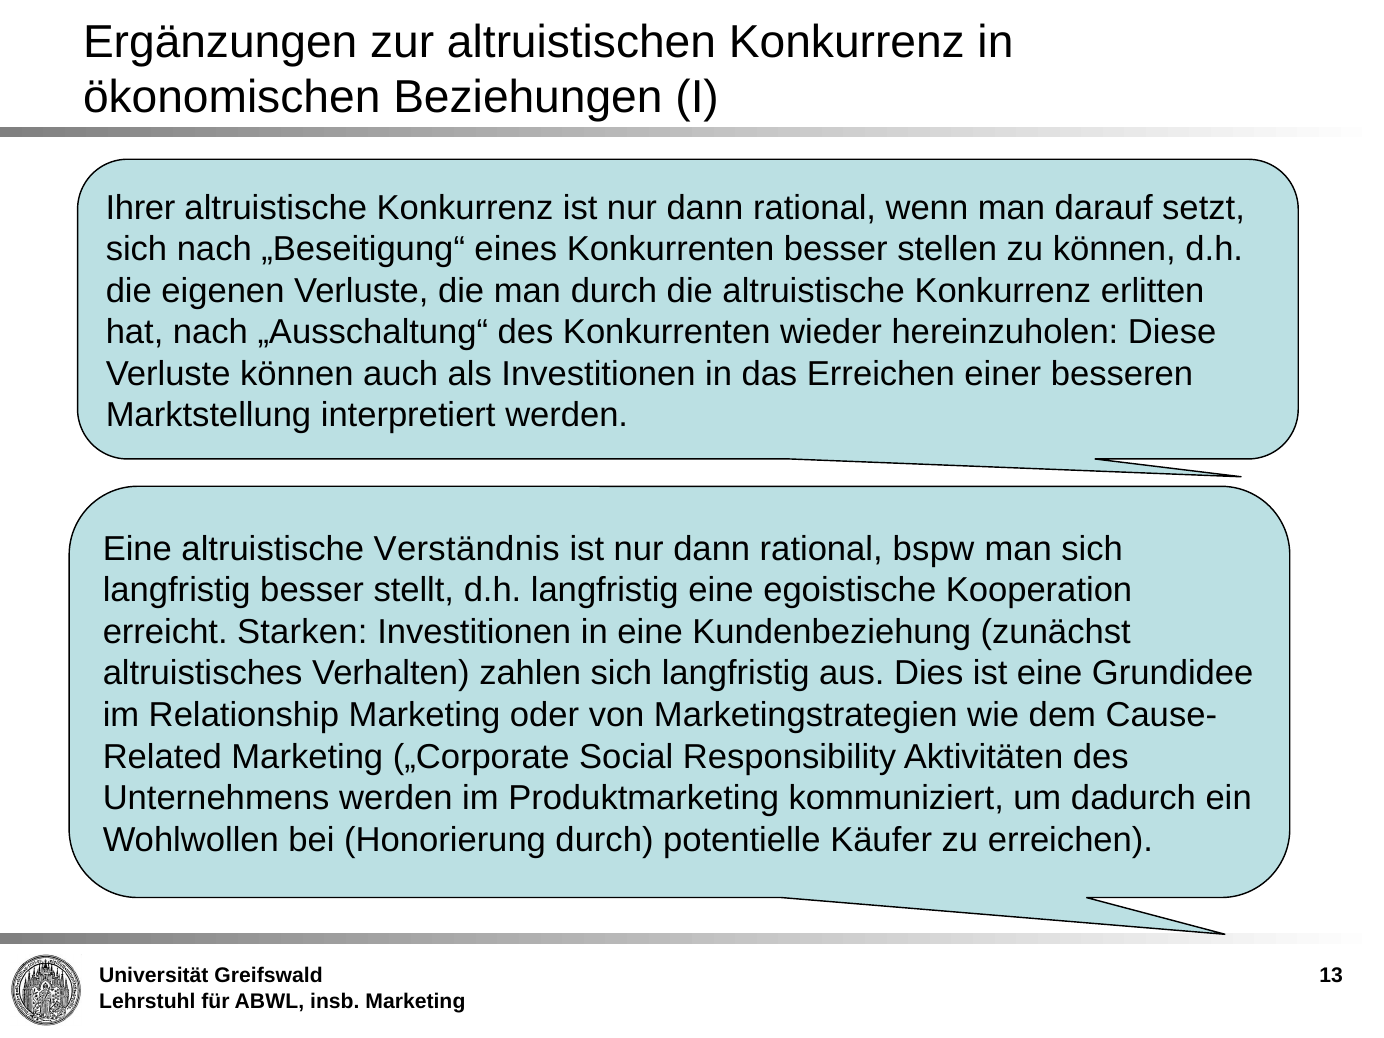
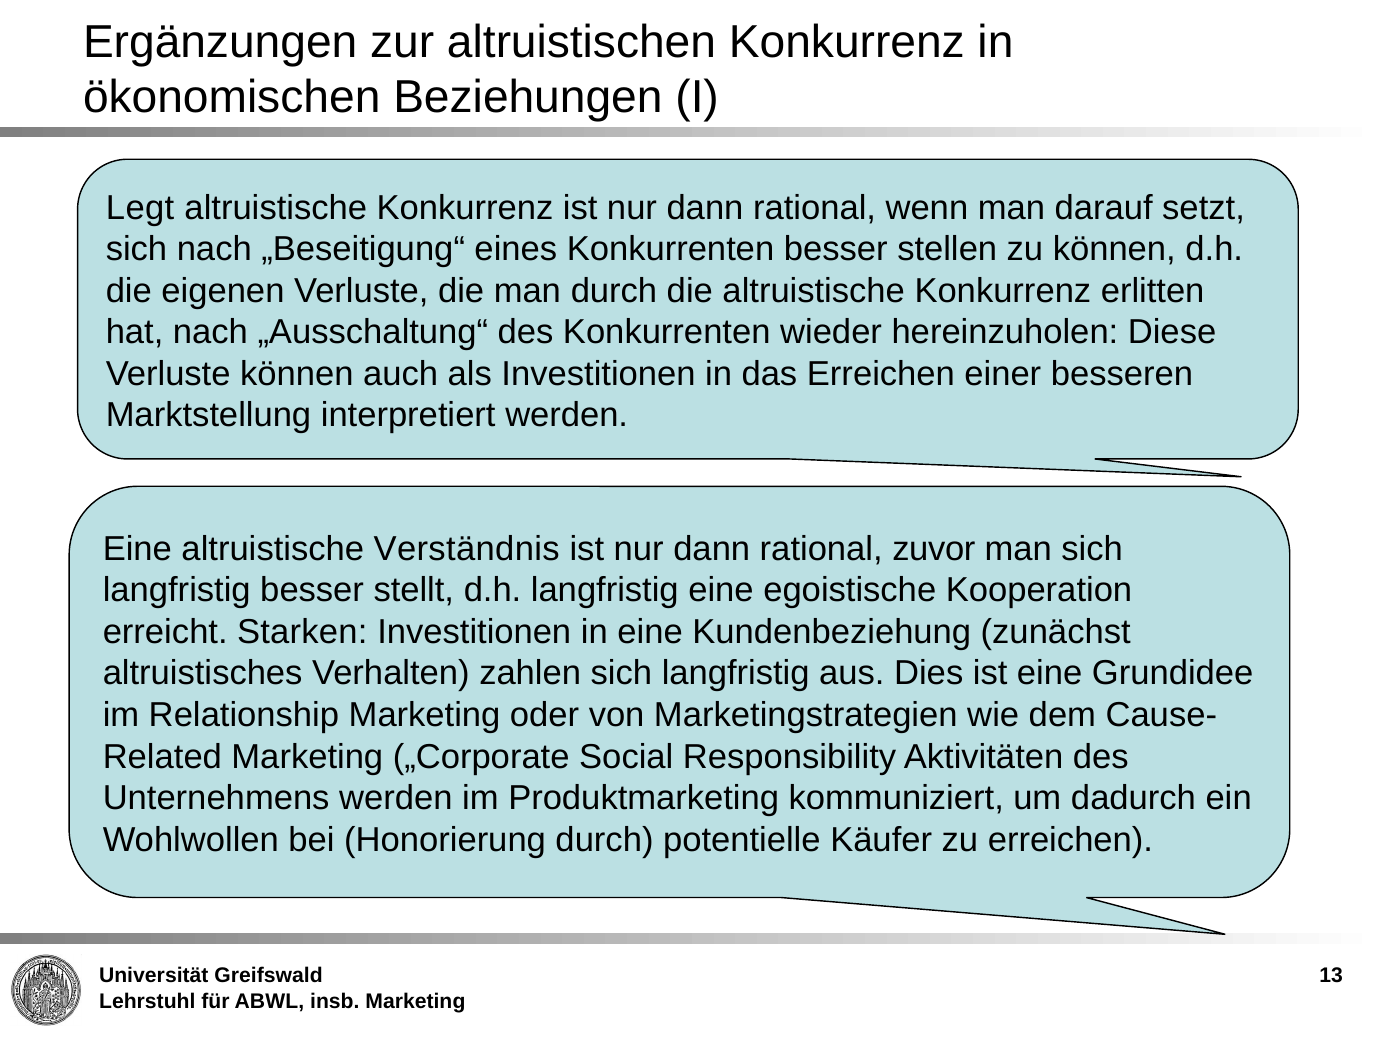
Ihrer: Ihrer -> Legt
bspw: bspw -> zuvor
